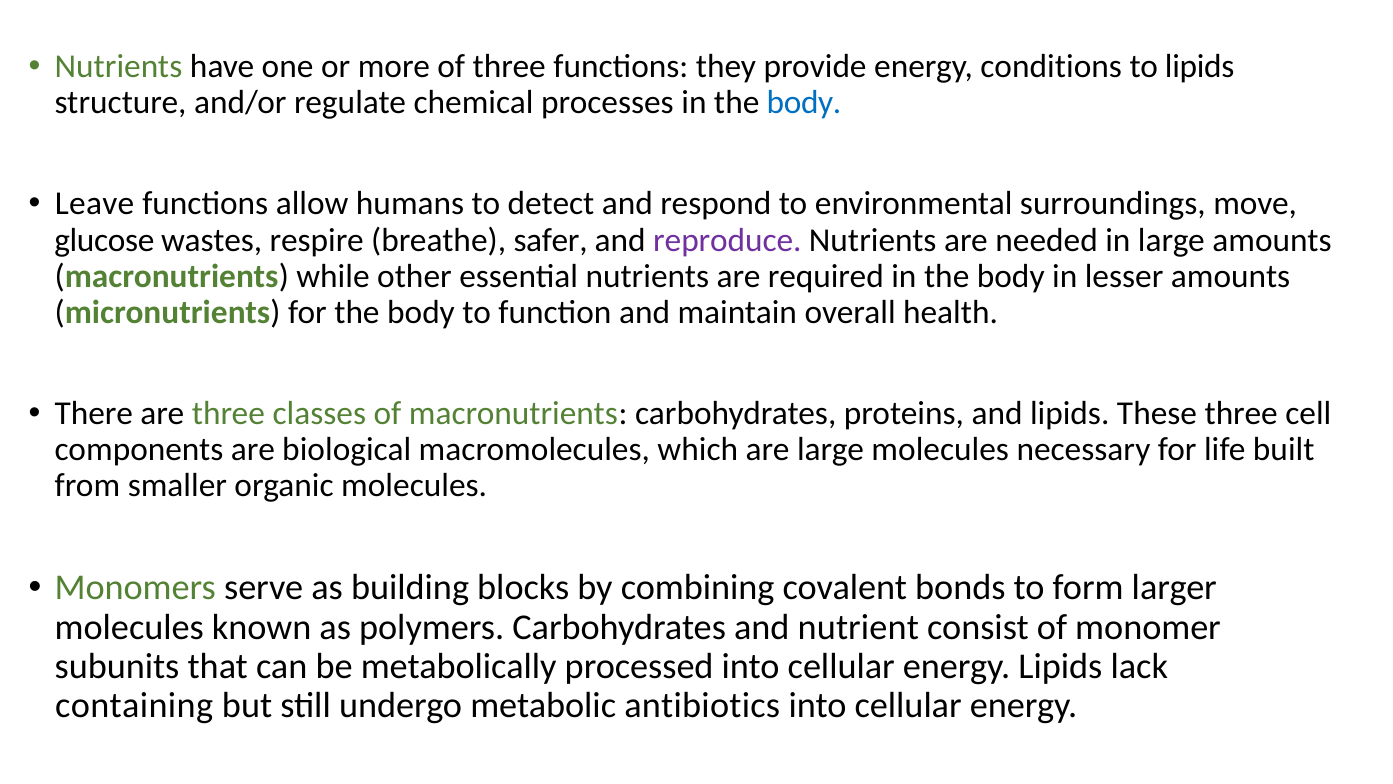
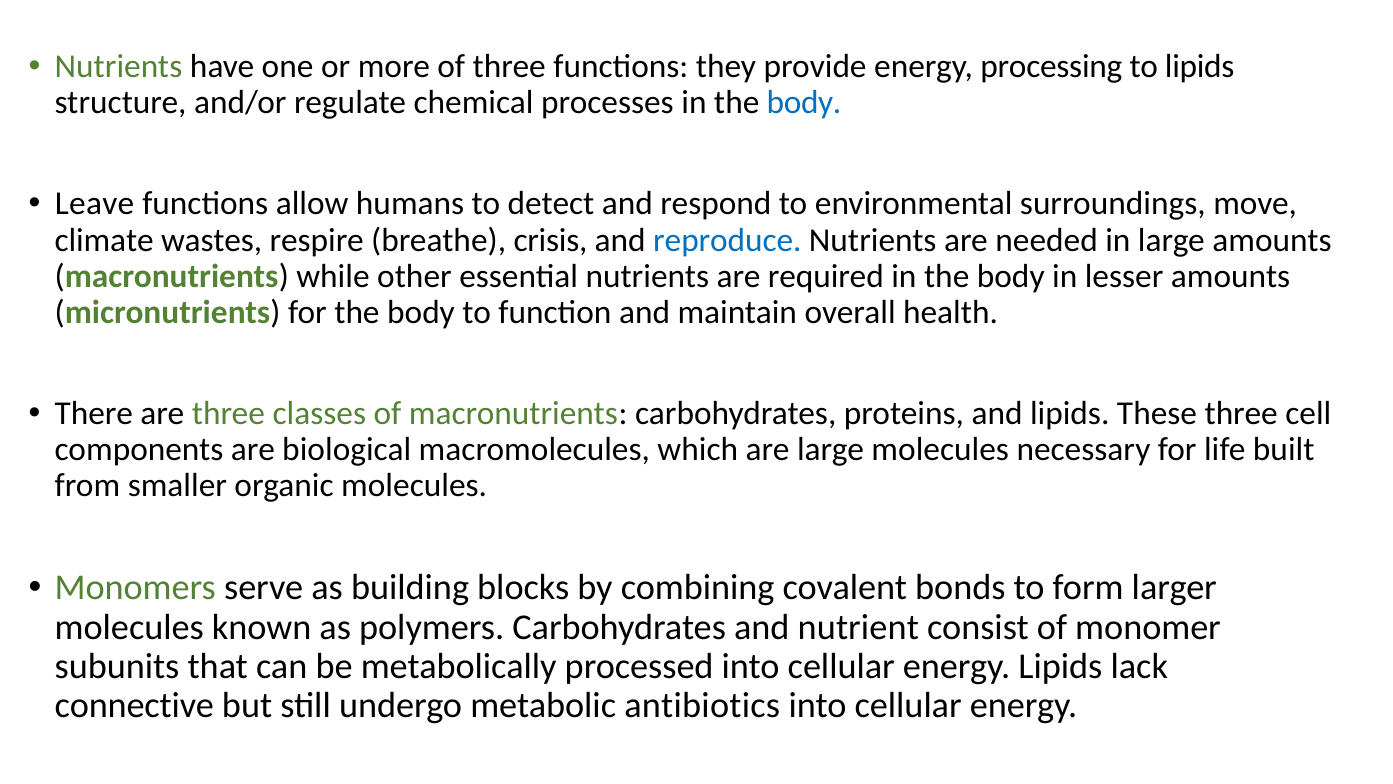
conditions: conditions -> processing
glucose: glucose -> climate
safer: safer -> crisis
reproduce colour: purple -> blue
containing: containing -> connective
